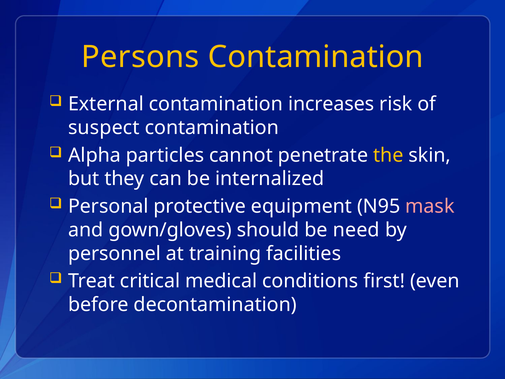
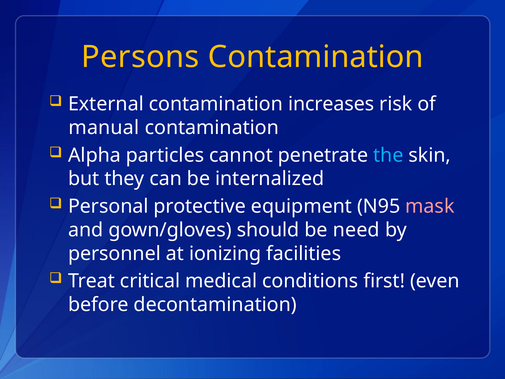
suspect: suspect -> manual
the colour: yellow -> light blue
training: training -> ionizing
